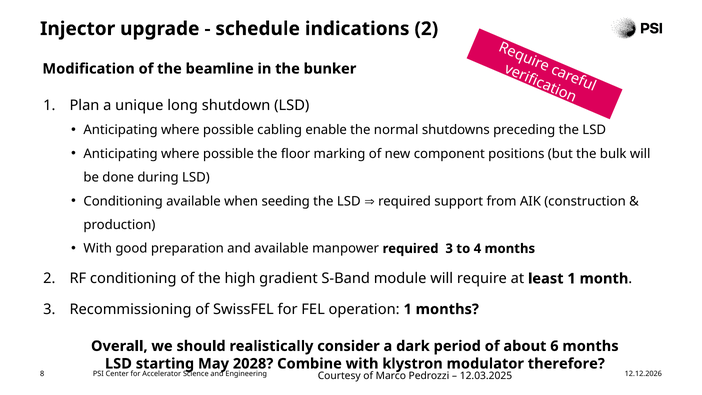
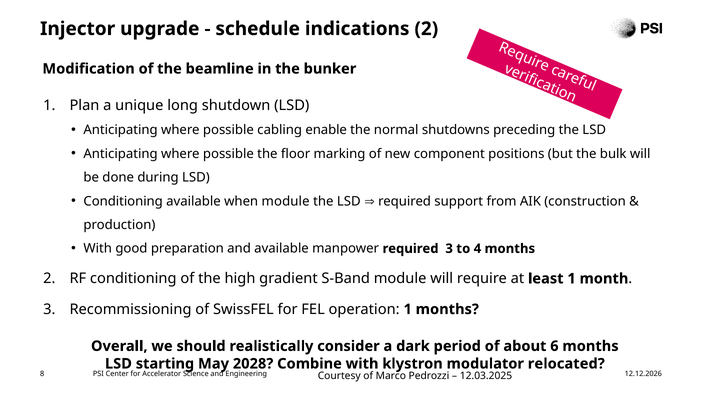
when seeding: seeding -> module
therefore: therefore -> relocated
